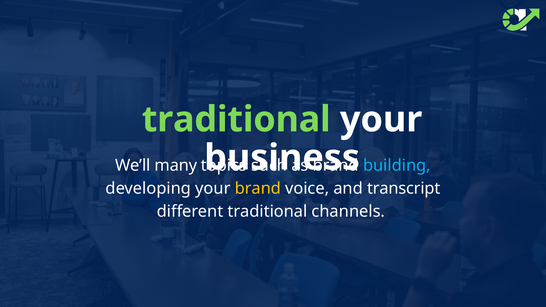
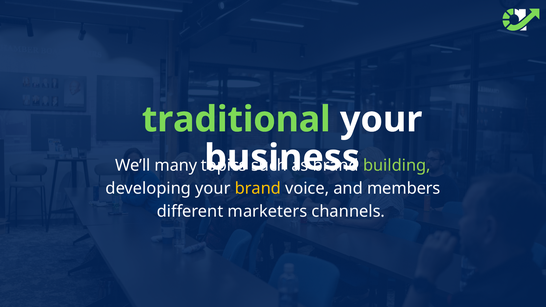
building colour: light blue -> light green
transcript: transcript -> members
different traditional: traditional -> marketers
